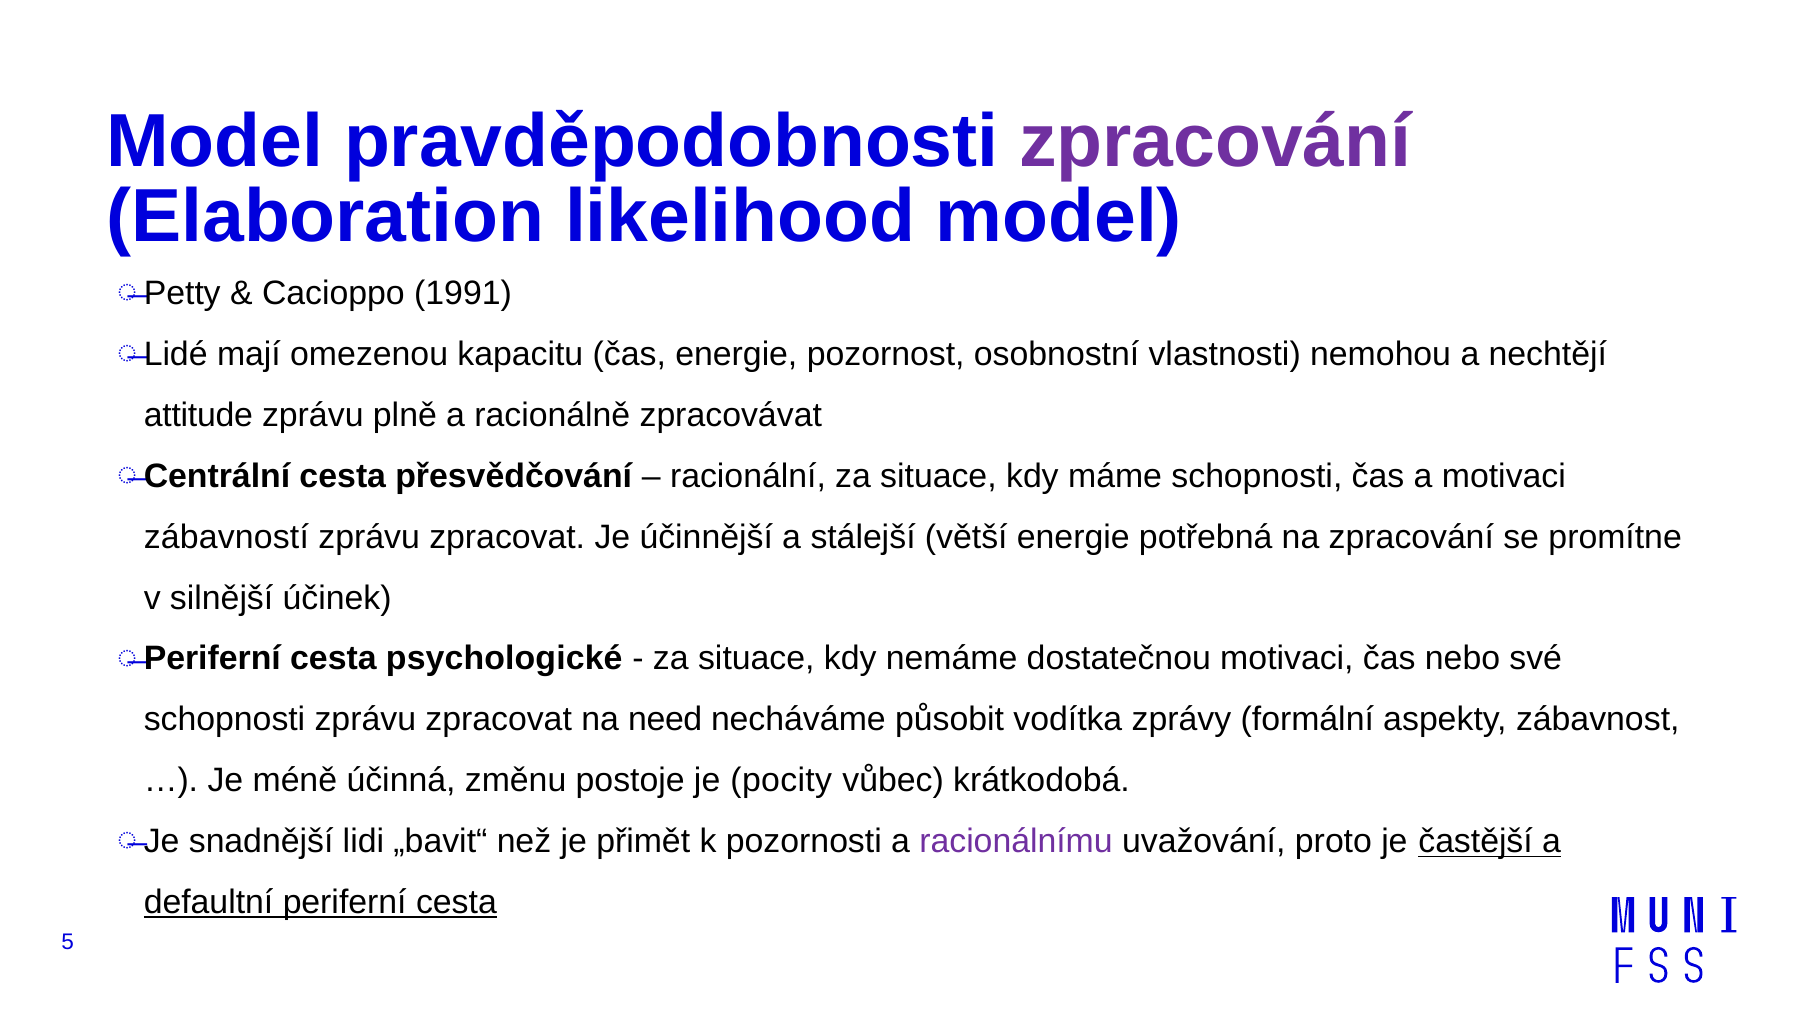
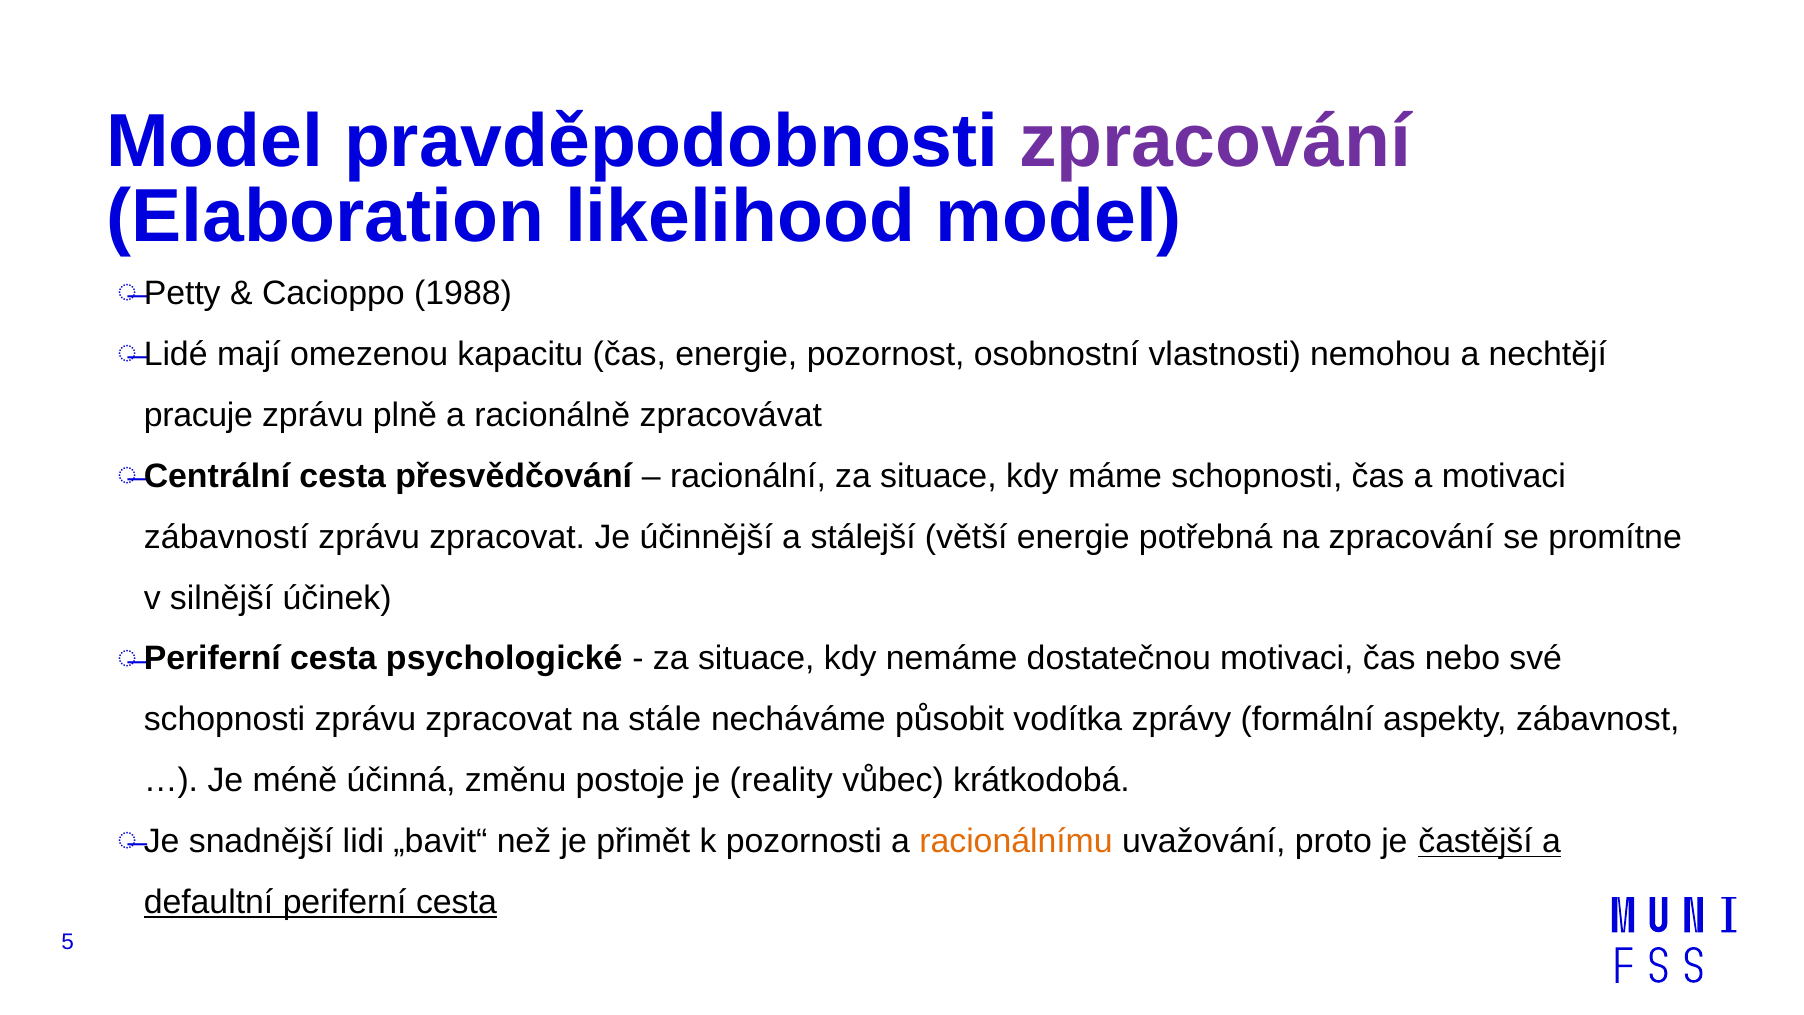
1991: 1991 -> 1988
attitude: attitude -> pracuje
need: need -> stále
pocity: pocity -> reality
racionálnímu colour: purple -> orange
